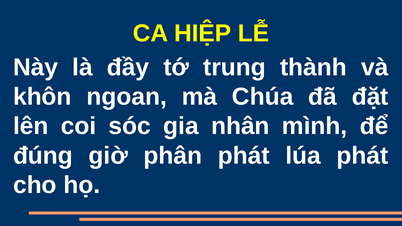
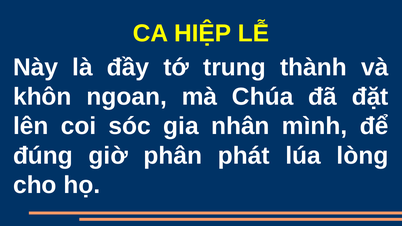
lúa phát: phát -> lòng
